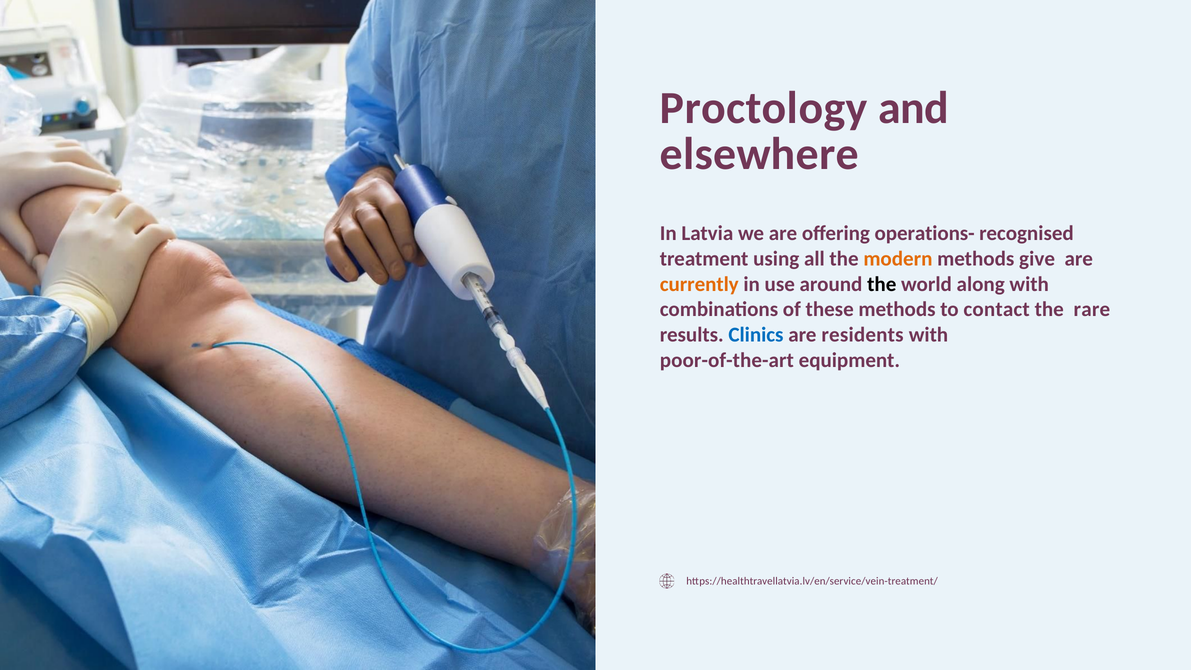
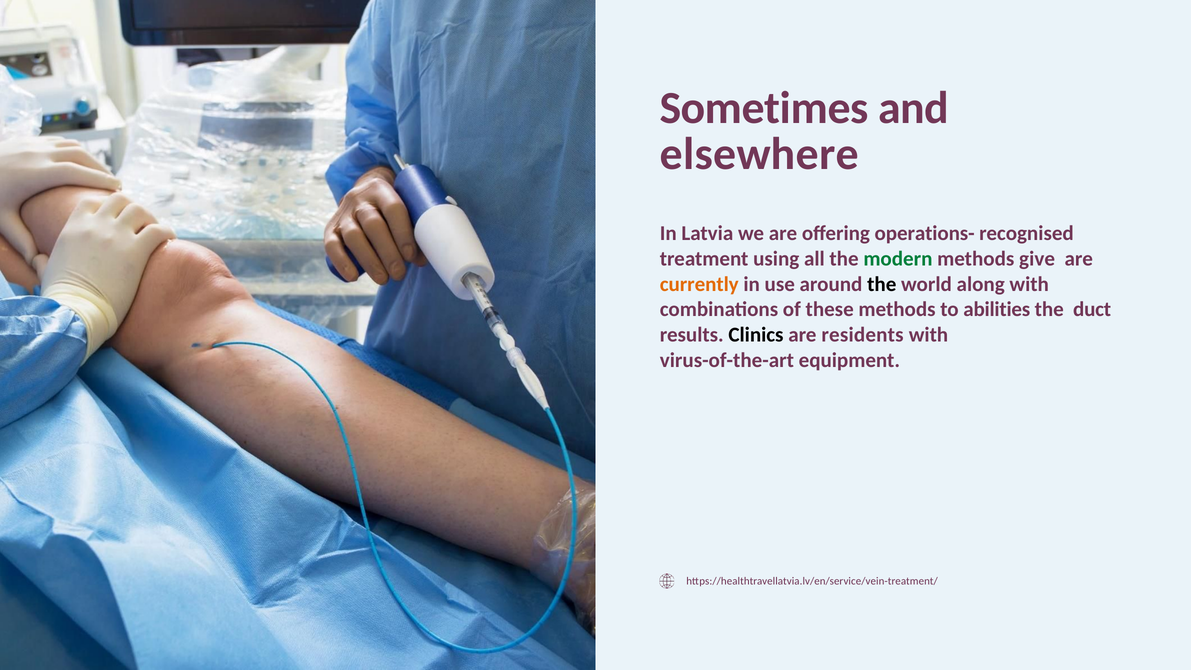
Proctology: Proctology -> Sometimes
modern colour: orange -> green
contact: contact -> abilities
rare: rare -> duct
Clinics colour: blue -> black
poor-of-the-art: poor-of-the-art -> virus-of-the-art
